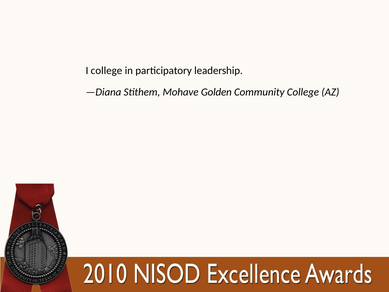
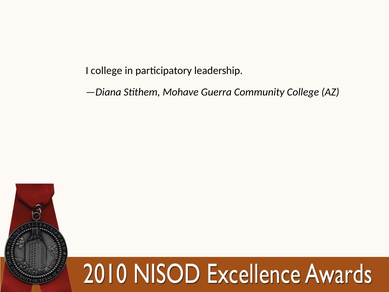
Golden: Golden -> Guerra
